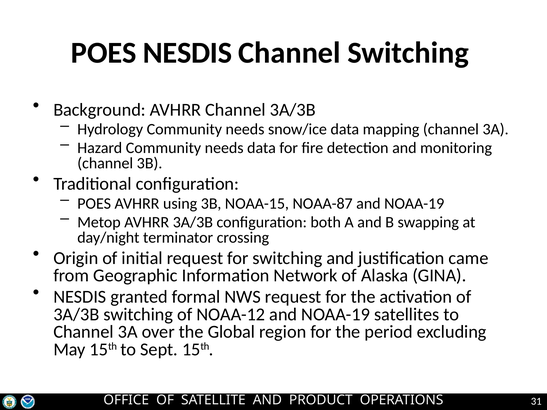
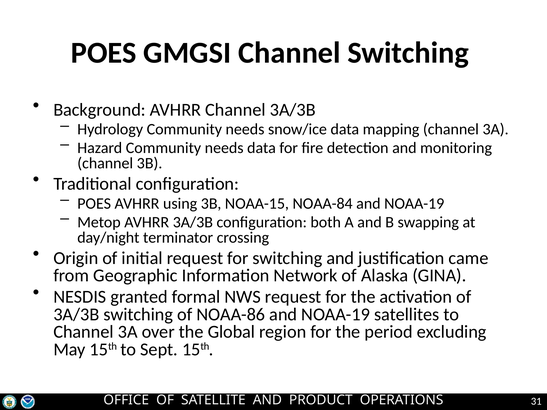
POES NESDIS: NESDIS -> GMGSI
NOAA-87: NOAA-87 -> NOAA-84
NOAA-12: NOAA-12 -> NOAA-86
